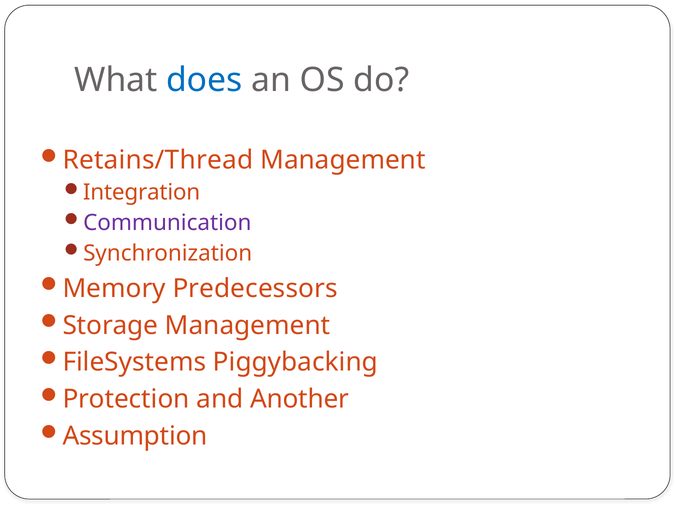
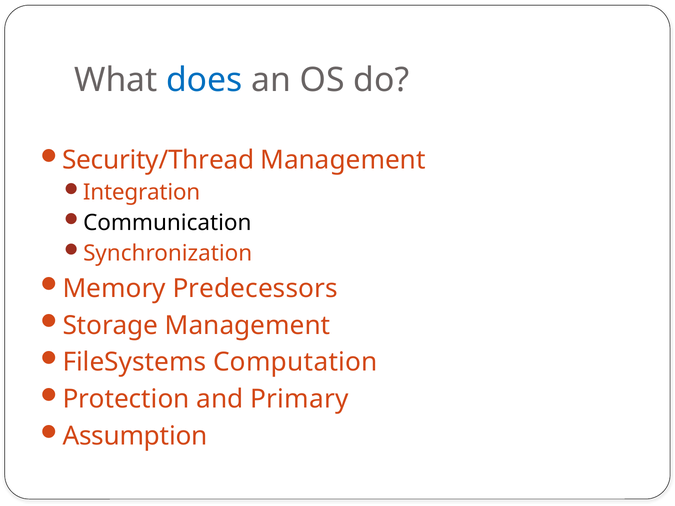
Retains/Thread: Retains/Thread -> Security/Thread
Communication colour: purple -> black
Piggybacking: Piggybacking -> Computation
Another: Another -> Primary
